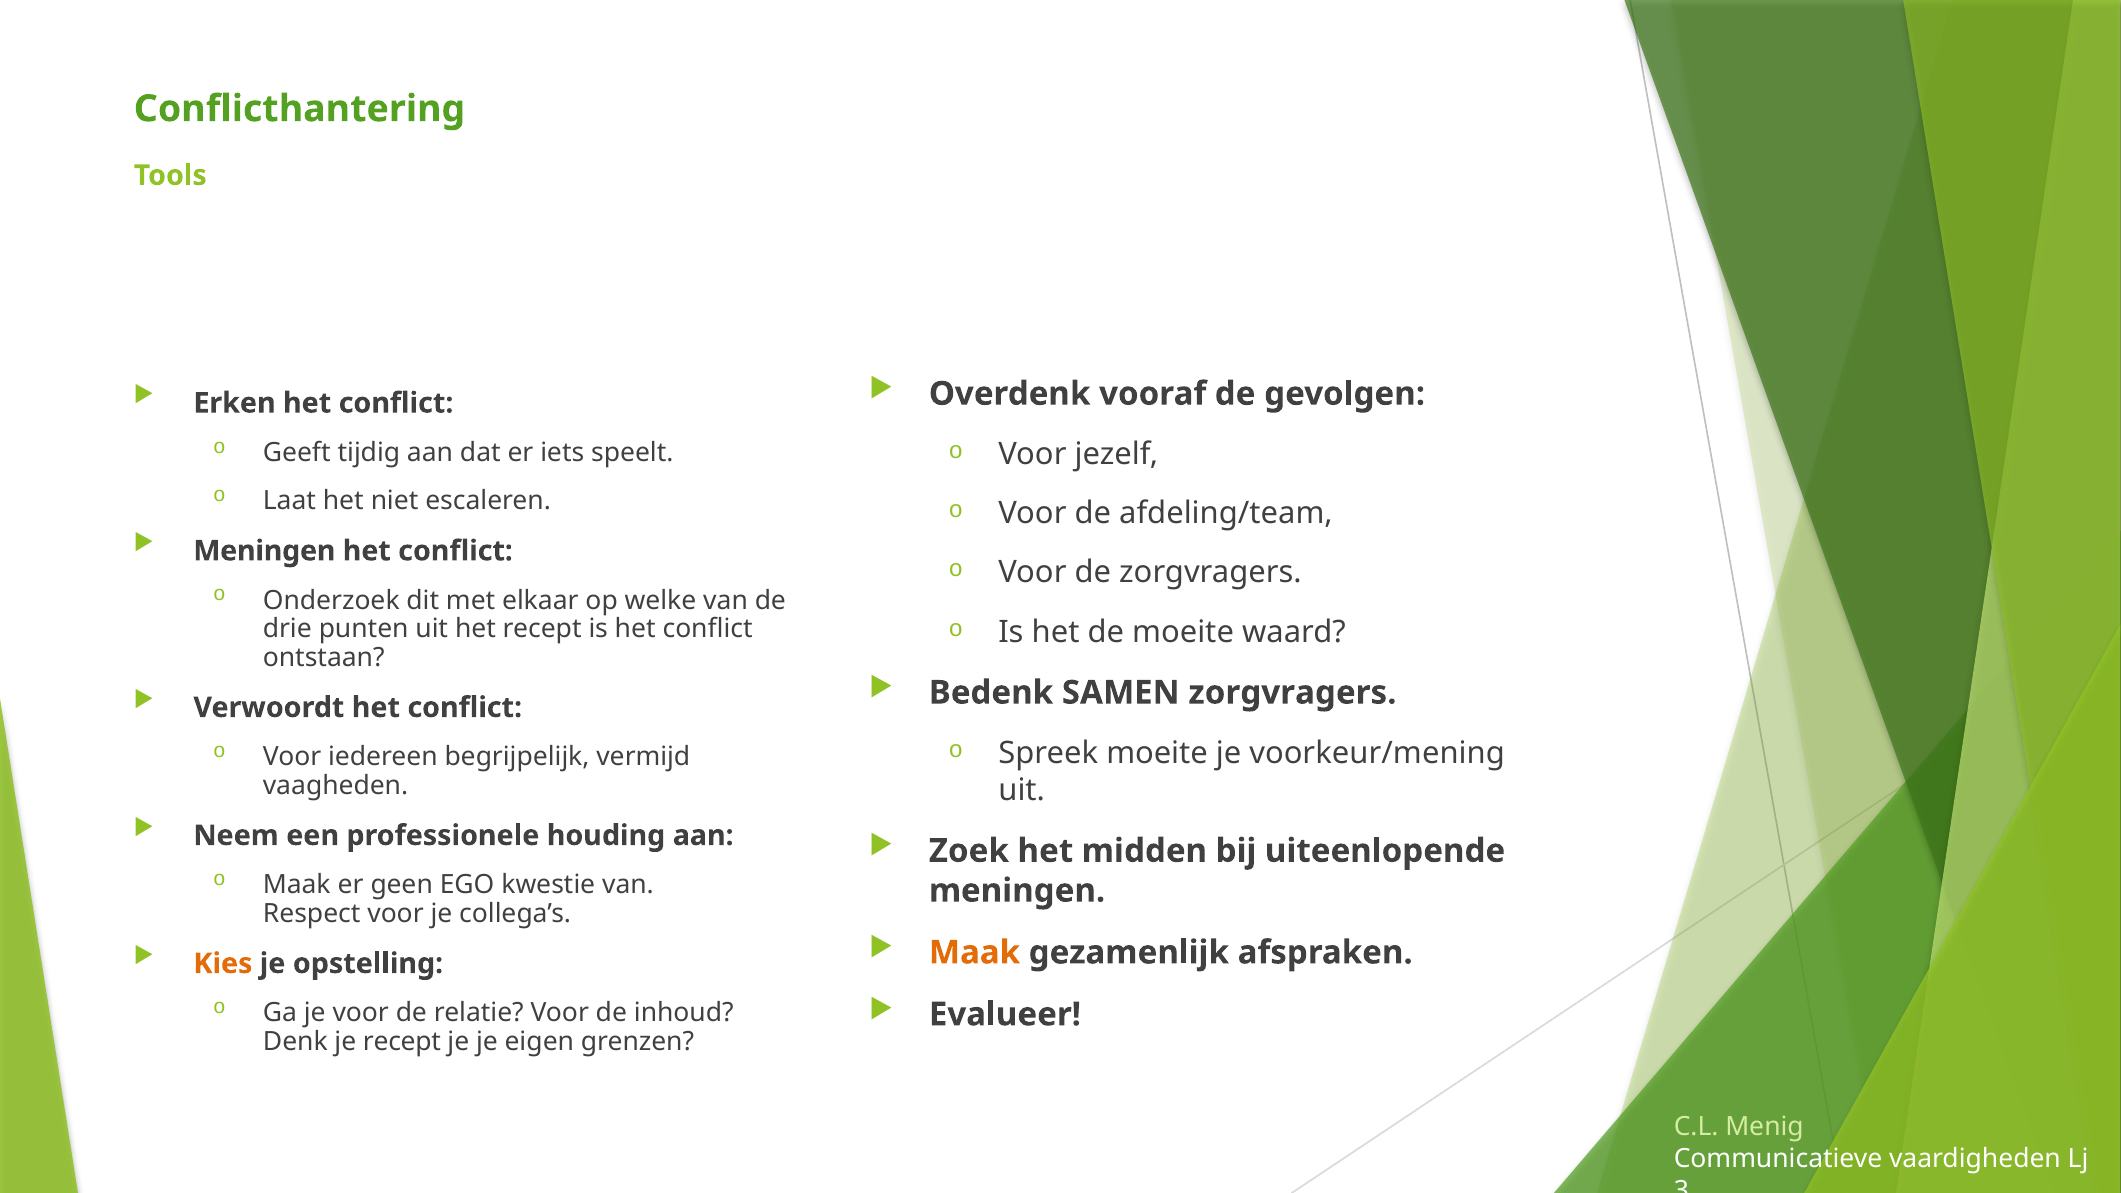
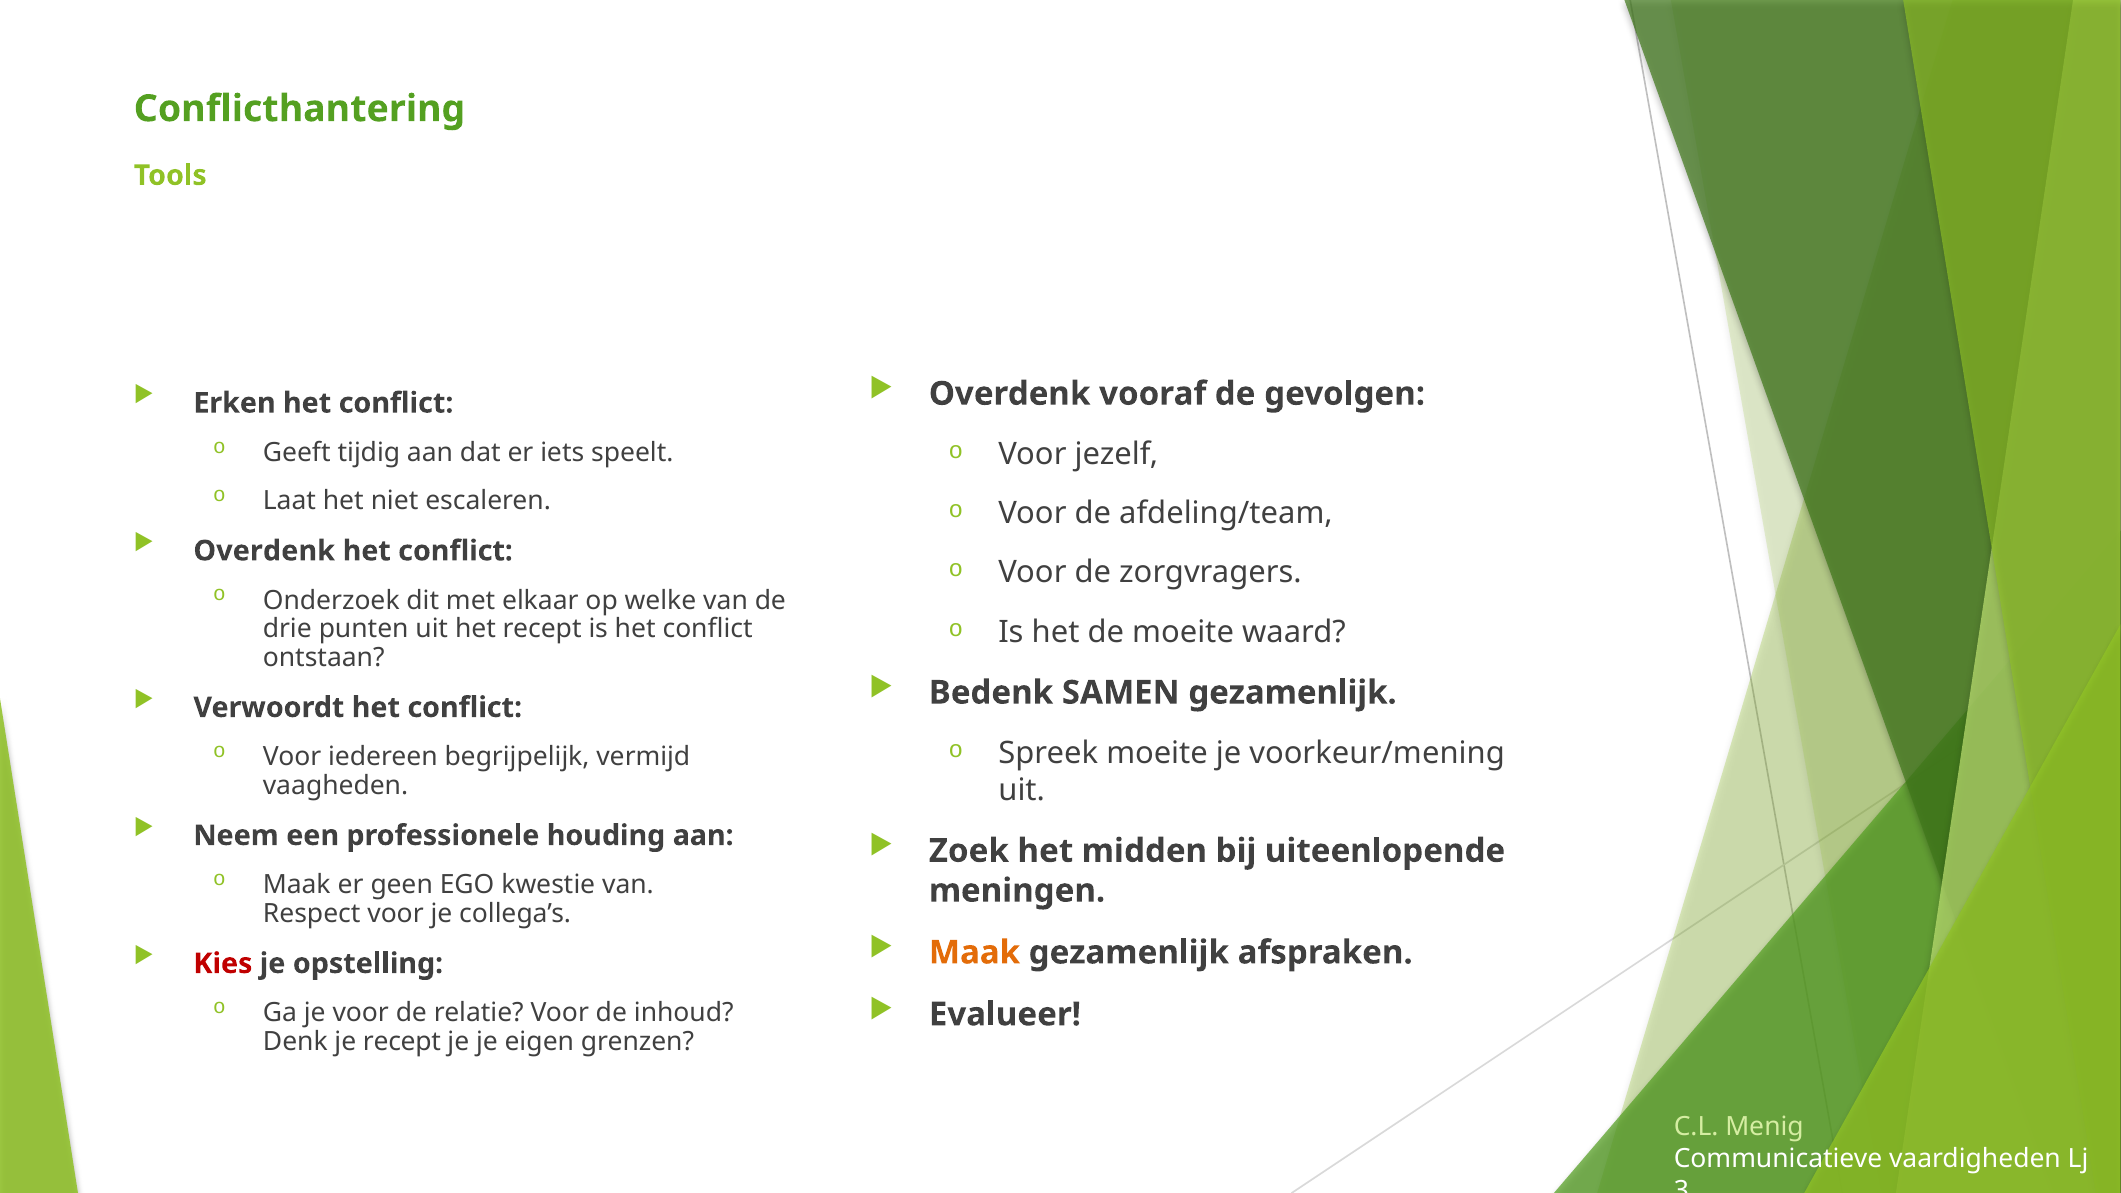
Meningen at (264, 551): Meningen -> Overdenk
SAMEN zorgvragers: zorgvragers -> gezamenlijk
Kies colour: orange -> red
